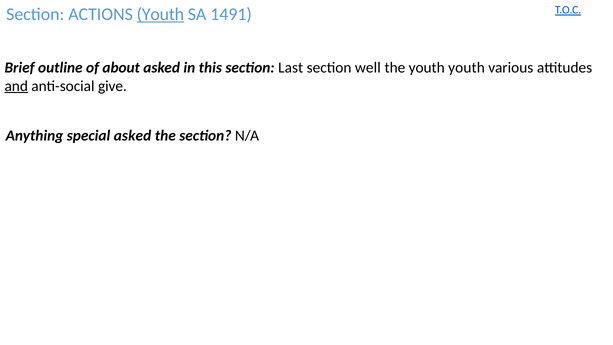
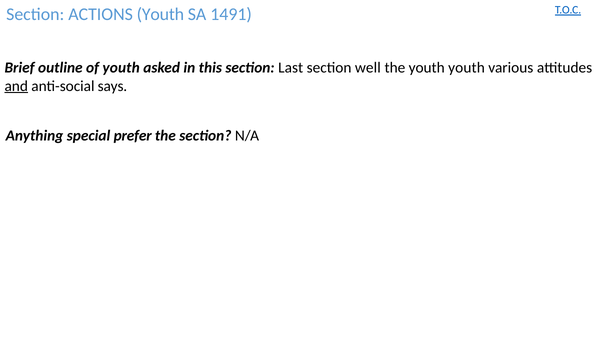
Youth at (160, 14) underline: present -> none
of about: about -> youth
give: give -> says
special asked: asked -> prefer
